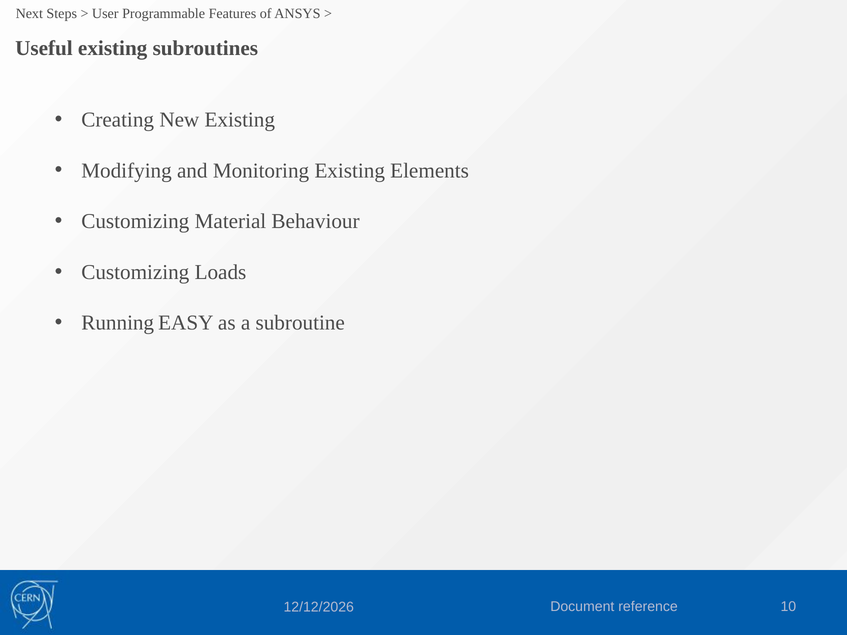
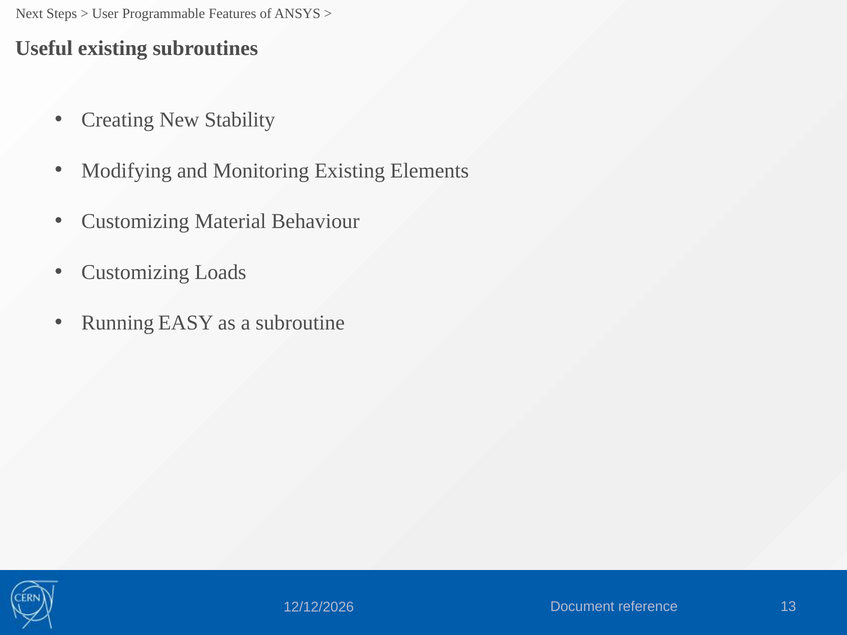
New Existing: Existing -> Stability
10: 10 -> 13
